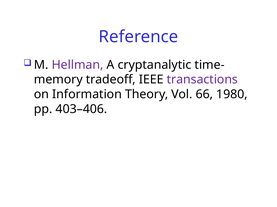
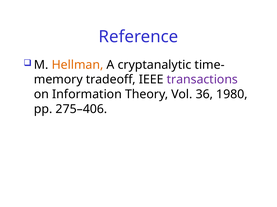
Hellman colour: purple -> orange
66: 66 -> 36
403–406: 403–406 -> 275–406
